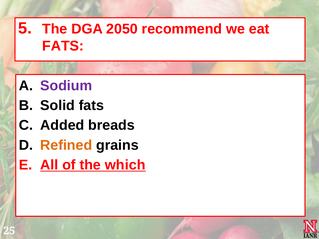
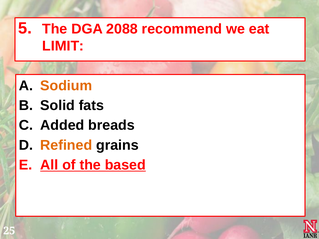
2050: 2050 -> 2088
FATS at (63, 46): FATS -> LIMIT
Sodium colour: purple -> orange
which: which -> based
